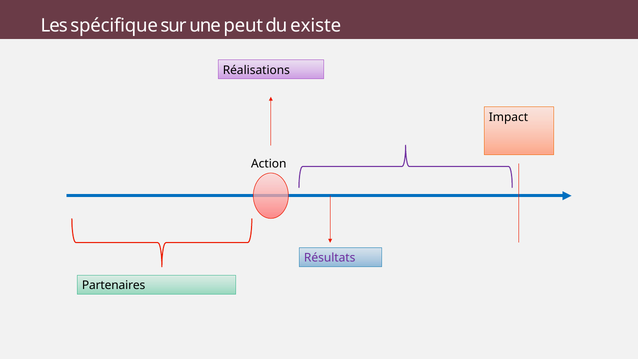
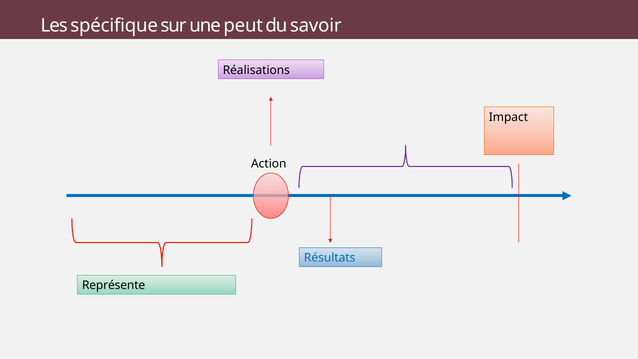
existe: existe -> savoir
Résultats colour: purple -> blue
Partenaires: Partenaires -> Représente
